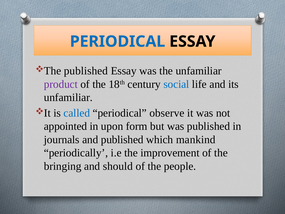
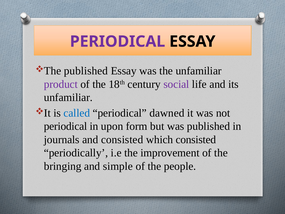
PERIODICAL at (118, 41) colour: blue -> purple
social colour: blue -> purple
observe: observe -> dawned
appointed at (65, 126): appointed -> periodical
and published: published -> consisted
which mankind: mankind -> consisted
should: should -> simple
